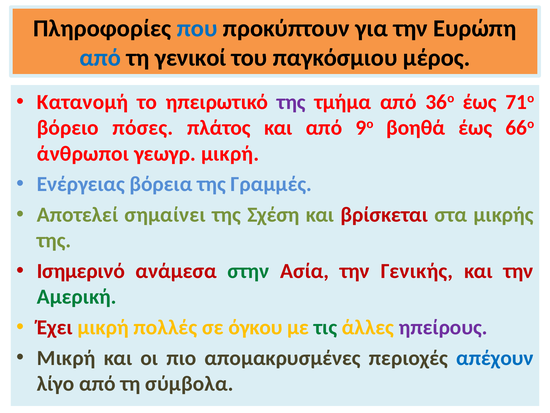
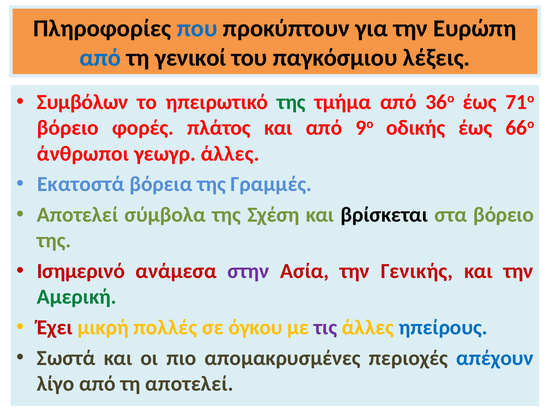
μέρος: μέρος -> λέξεις
Κατανομή: Κατανομή -> Συμβόλων
της at (291, 102) colour: purple -> green
πόσες: πόσες -> φορές
βοηθά: βοηθά -> οδικής
γεωγρ μικρή: μικρή -> άλλες
Ενέργειας: Ενέργειας -> Εκατοστά
σημαίνει: σημαίνει -> σύμβολα
βρίσκεται colour: red -> black
στα μικρής: μικρής -> βόρειο
στην colour: green -> purple
τις colour: green -> purple
ηπείρους colour: purple -> blue
Μικρή at (66, 358): Μικρή -> Σωστά
τη σύμβολα: σύμβολα -> αποτελεί
